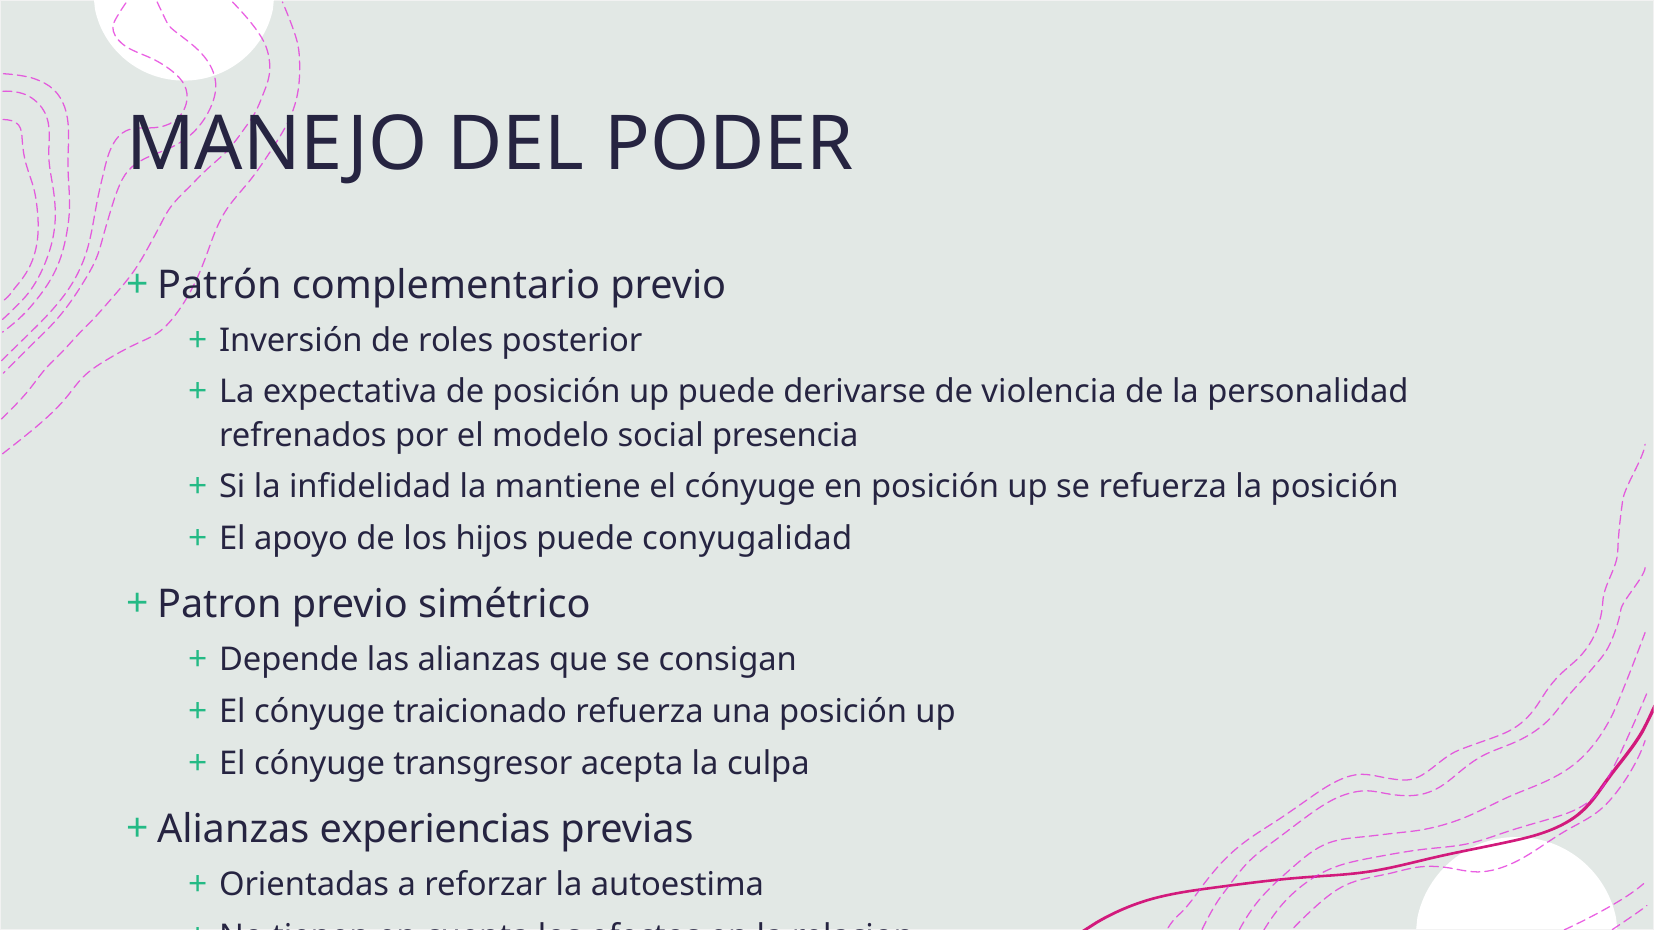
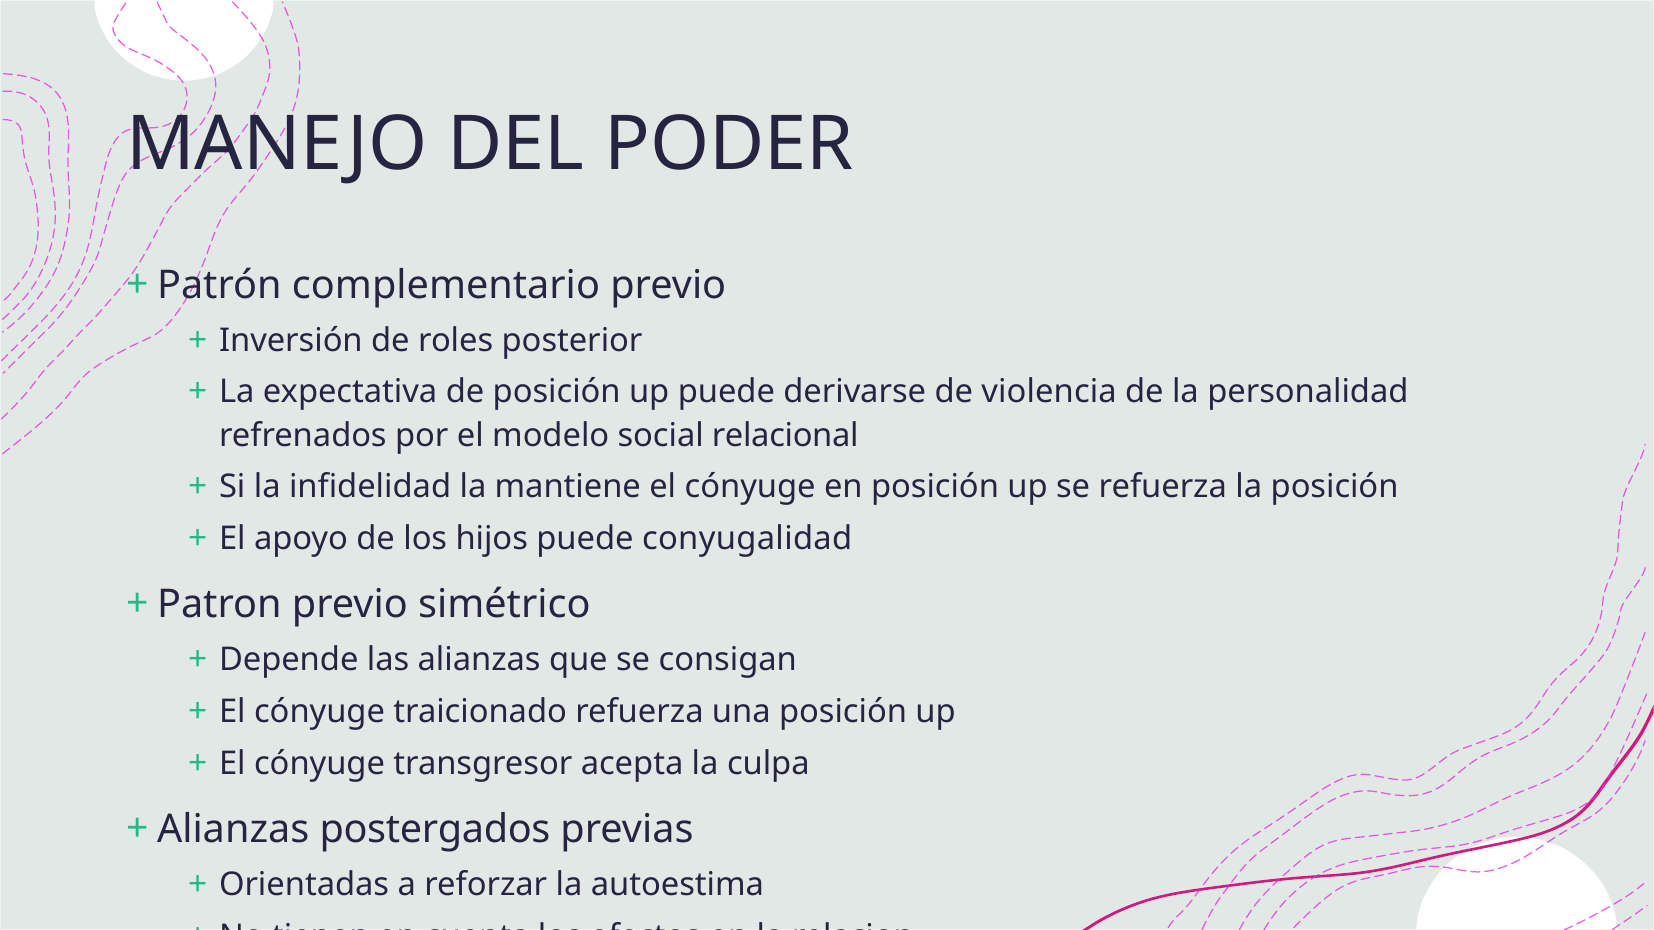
presencia: presencia -> relacional
experiencias: experiencias -> postergados
